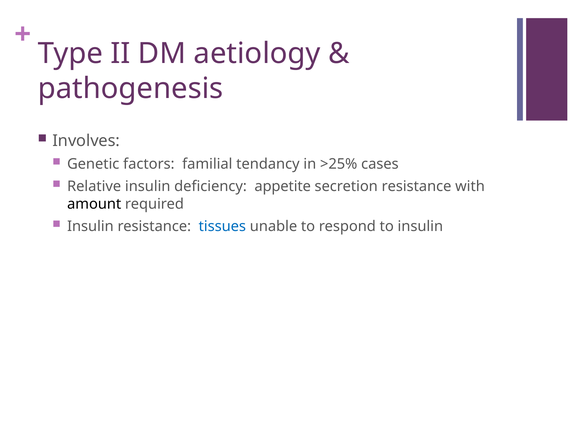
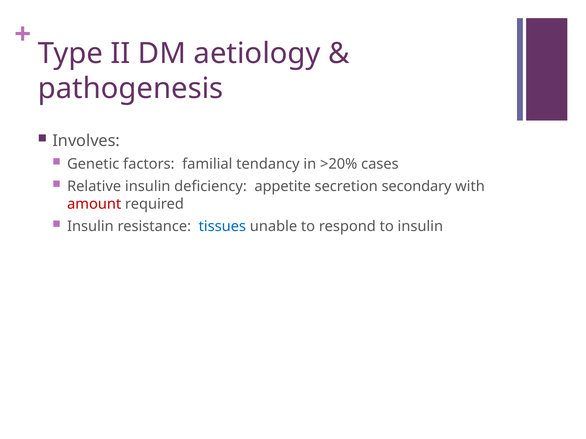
>25%: >25% -> >20%
secretion resistance: resistance -> secondary
amount colour: black -> red
